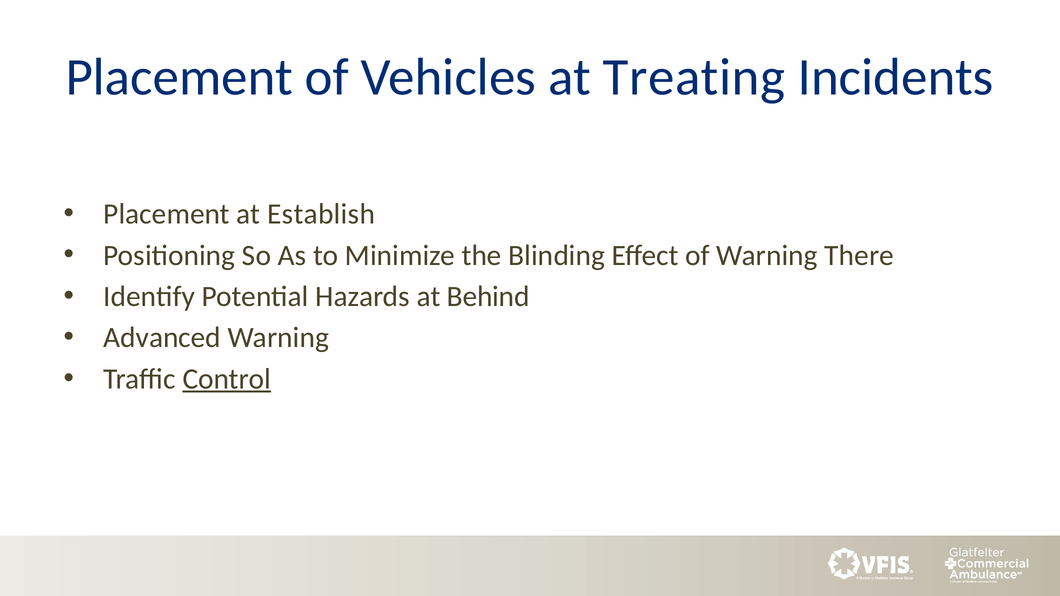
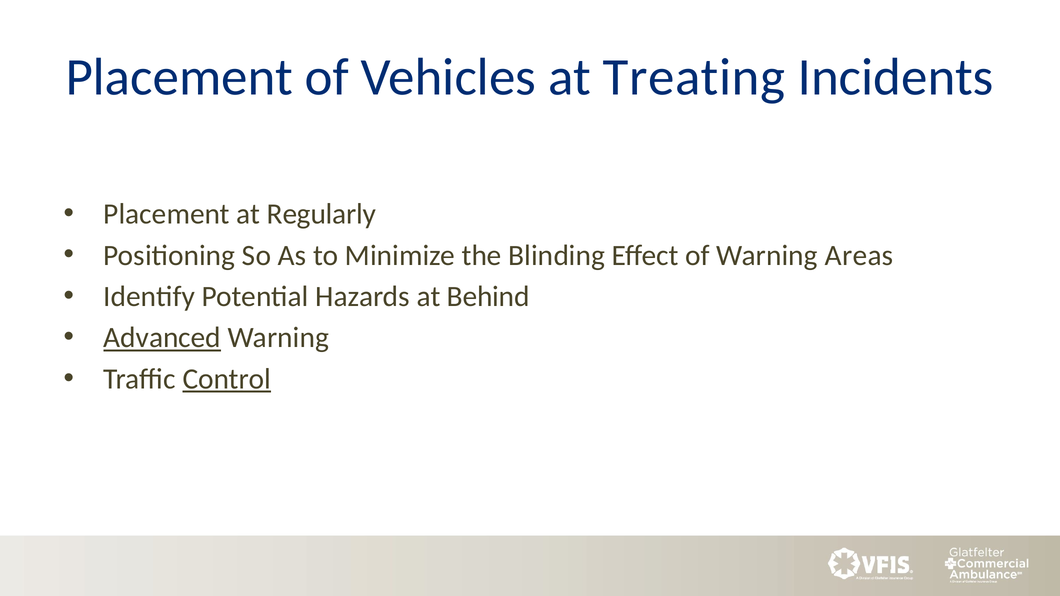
Establish: Establish -> Regularly
There: There -> Areas
Advanced underline: none -> present
